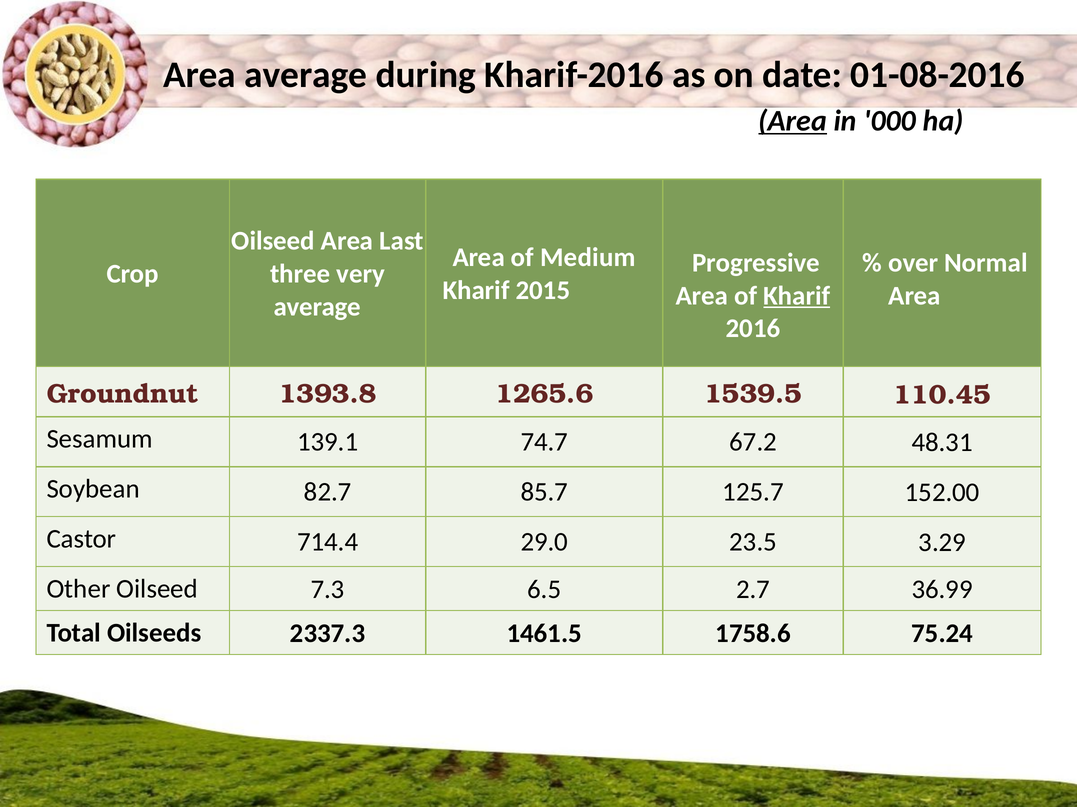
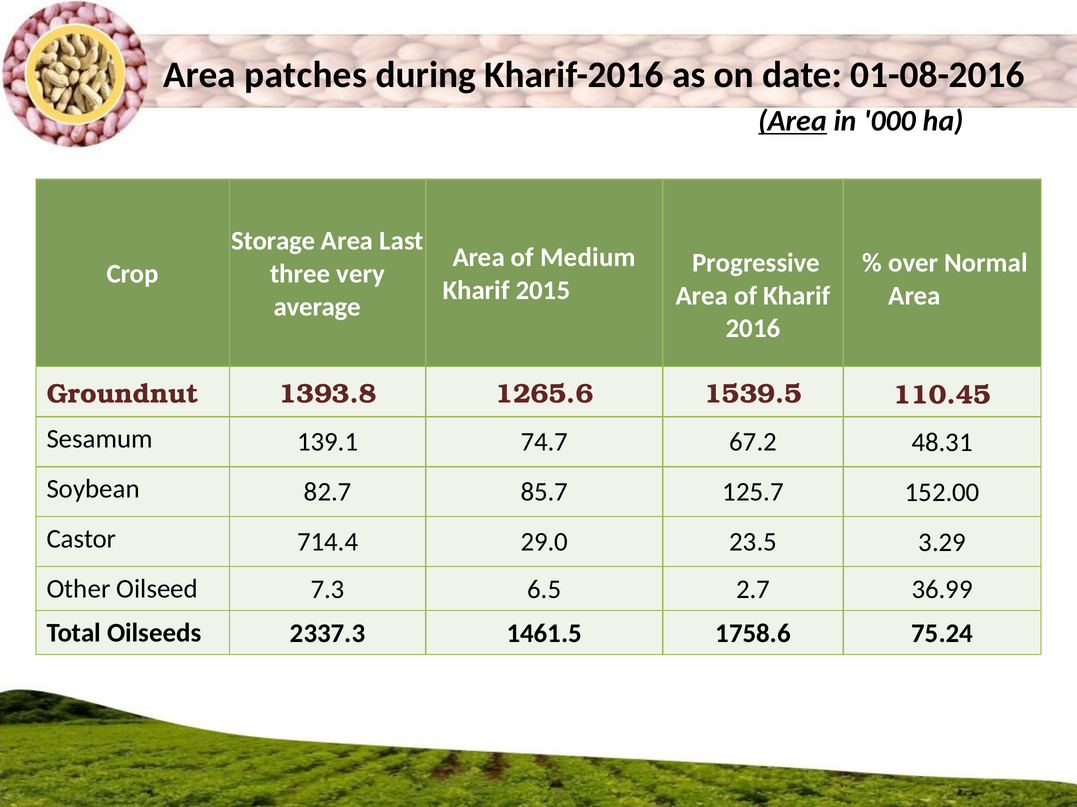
Area average: average -> patches
Oilseed at (273, 241): Oilseed -> Storage
Kharif at (797, 296) underline: present -> none
